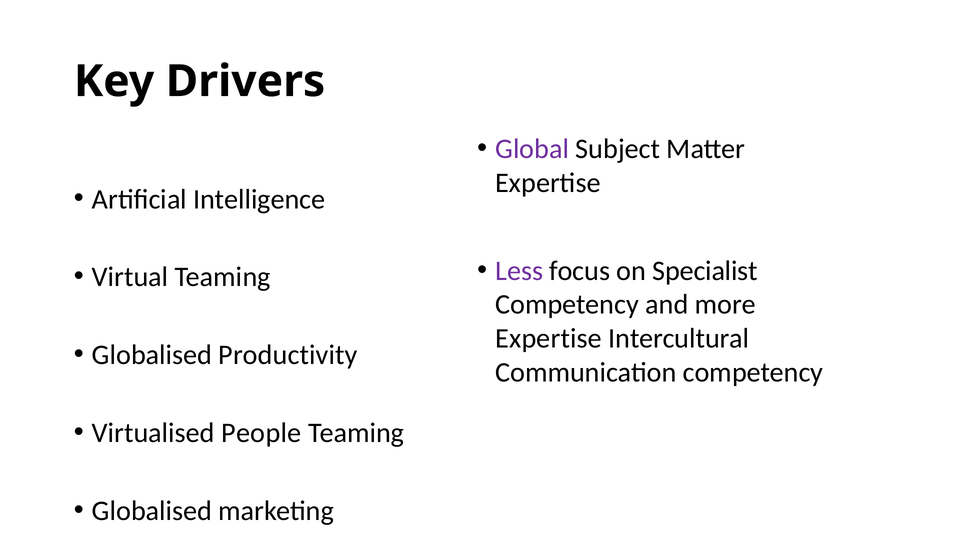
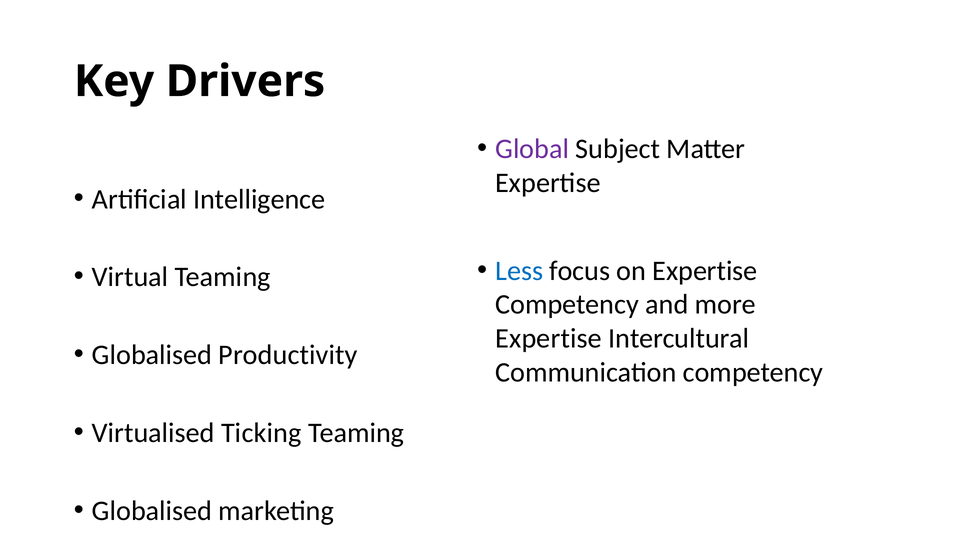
Less colour: purple -> blue
on Specialist: Specialist -> Expertise
People: People -> Ticking
